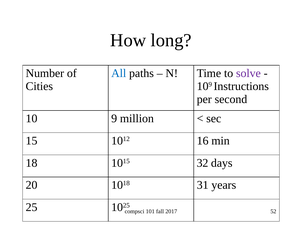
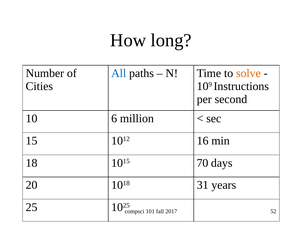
solve colour: purple -> orange
9: 9 -> 6
32: 32 -> 70
